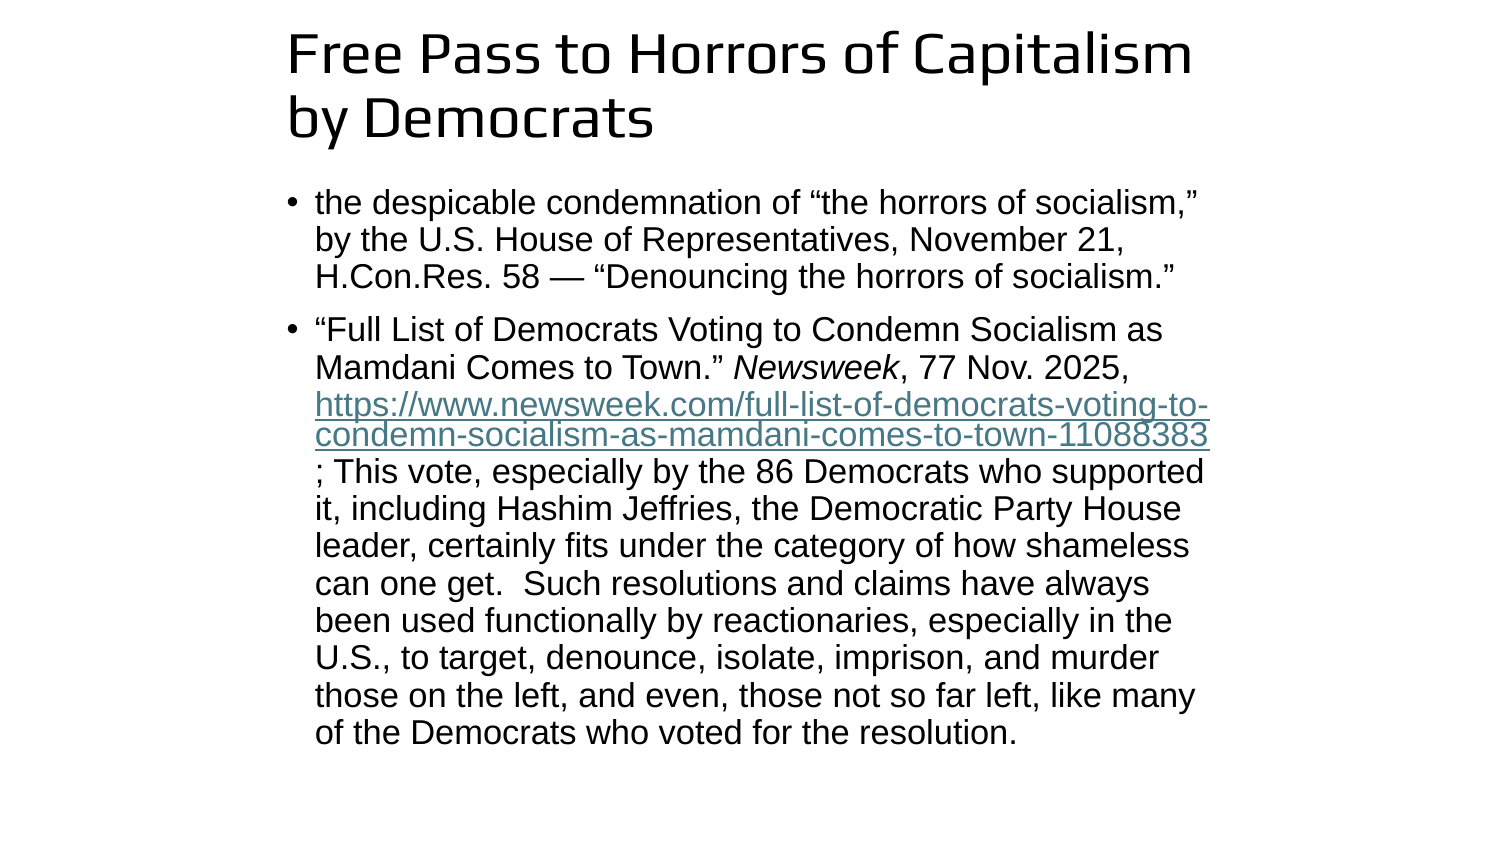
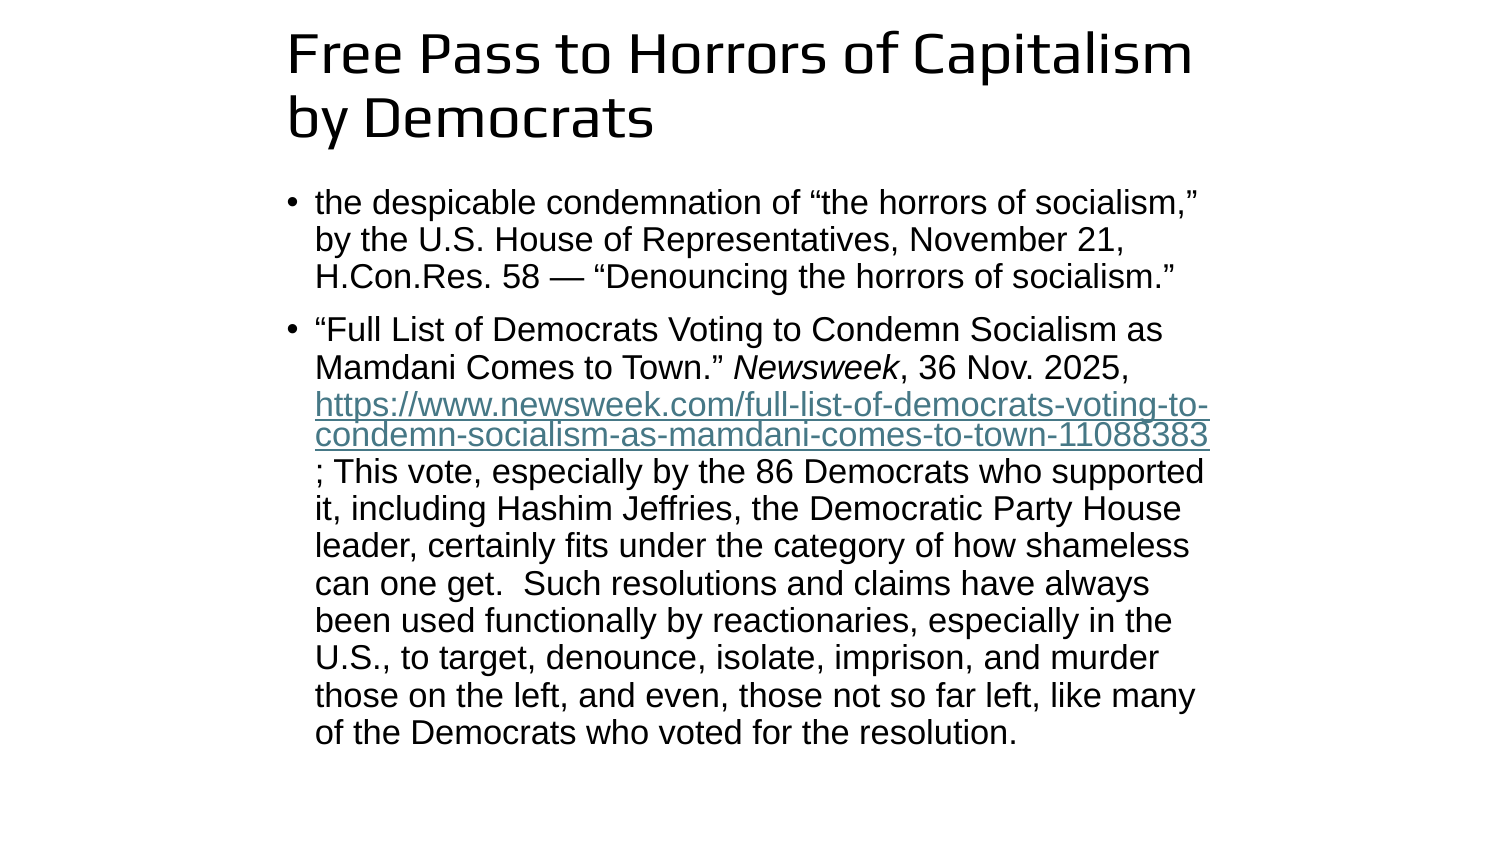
77: 77 -> 36
